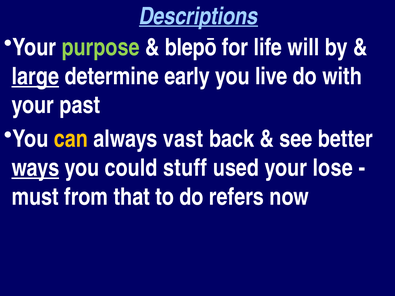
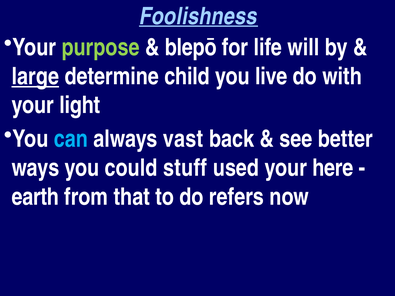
Descriptions: Descriptions -> Foolishness
early: early -> child
past: past -> light
can colour: yellow -> light blue
ways underline: present -> none
lose: lose -> here
must: must -> earth
